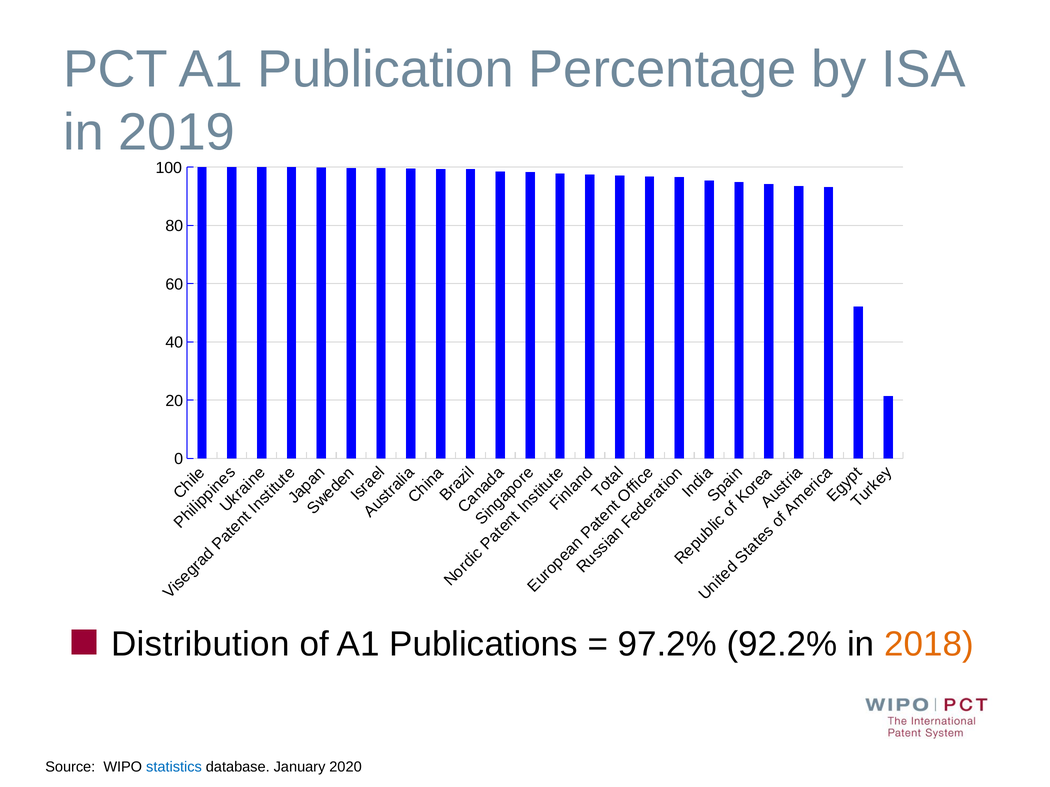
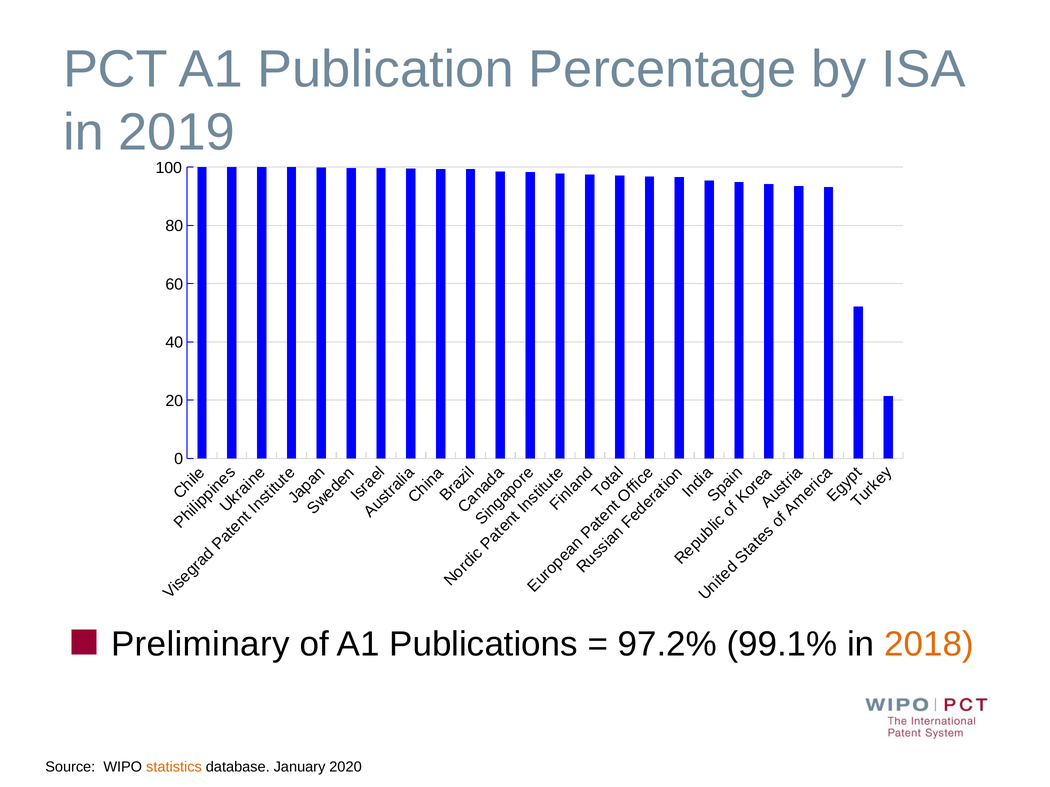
Distribution: Distribution -> Preliminary
92.2%: 92.2% -> 99.1%
statistics colour: blue -> orange
